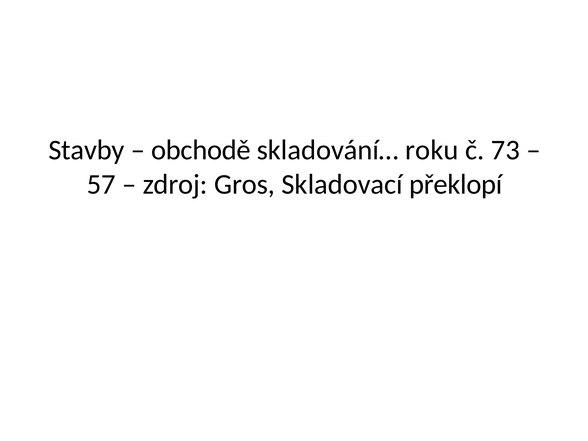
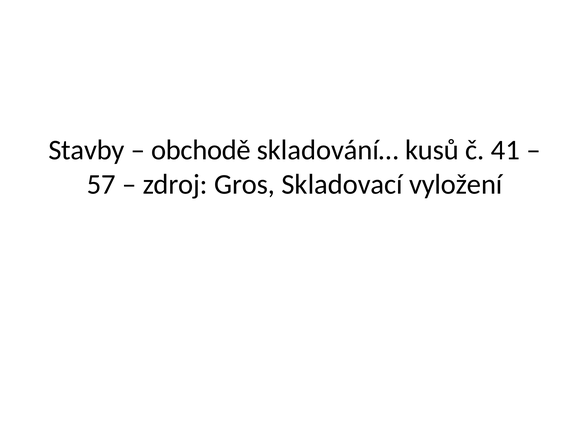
roku: roku -> kusů
73: 73 -> 41
překlopí: překlopí -> vyložení
